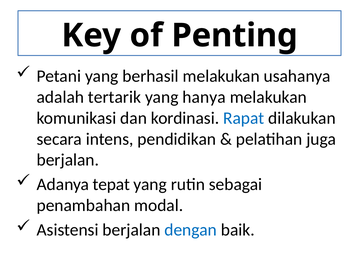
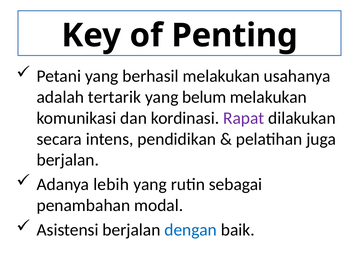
hanya: hanya -> belum
Rapat colour: blue -> purple
tepat: tepat -> lebih
